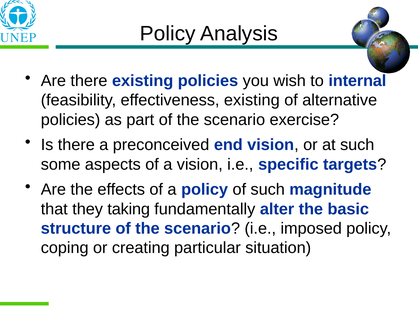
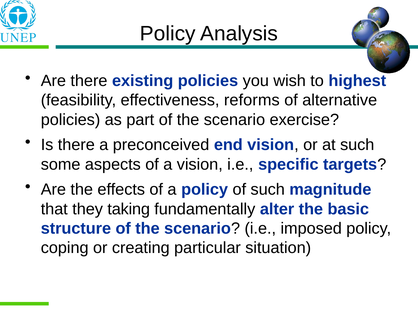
internal: internal -> highest
effectiveness existing: existing -> reforms
